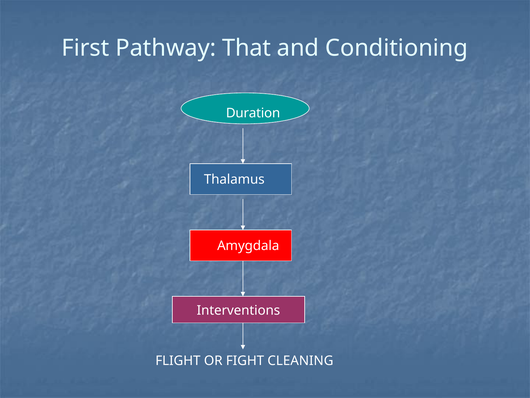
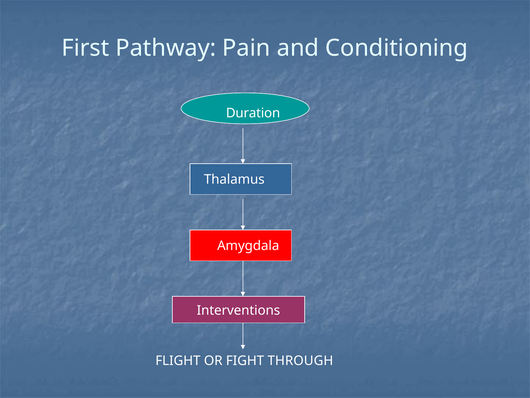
That: That -> Pain
CLEANING: CLEANING -> THROUGH
